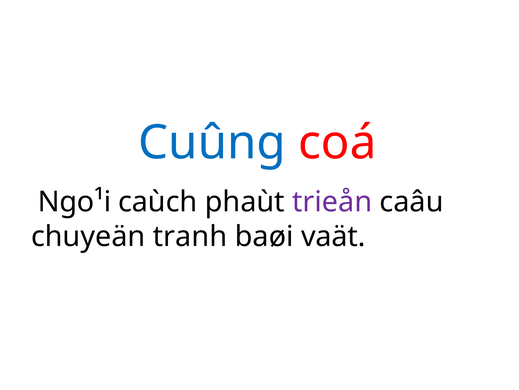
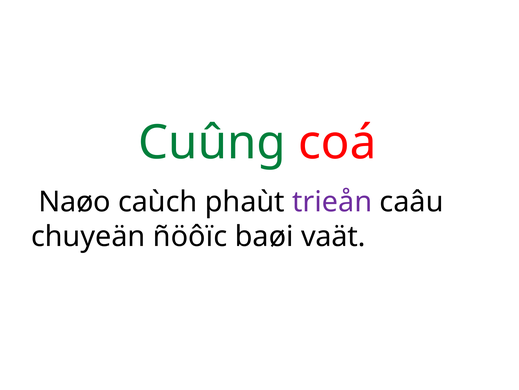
Cuûng colour: blue -> green
Ngo¹i: Ngo¹i -> Naøo
tranh: tranh -> ñöôïc
